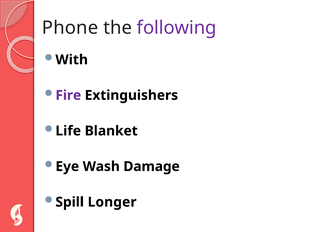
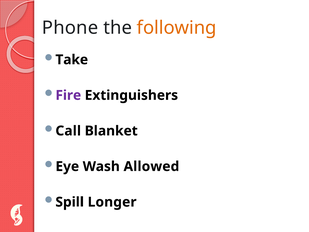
following colour: purple -> orange
With: With -> Take
Life: Life -> Call
Damage: Damage -> Allowed
